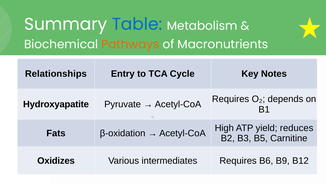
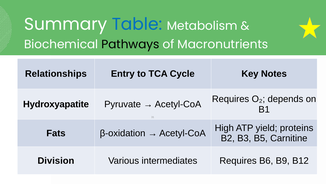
Pathways colour: orange -> black
reduces: reduces -> proteins
Oxidizes: Oxidizes -> Division
